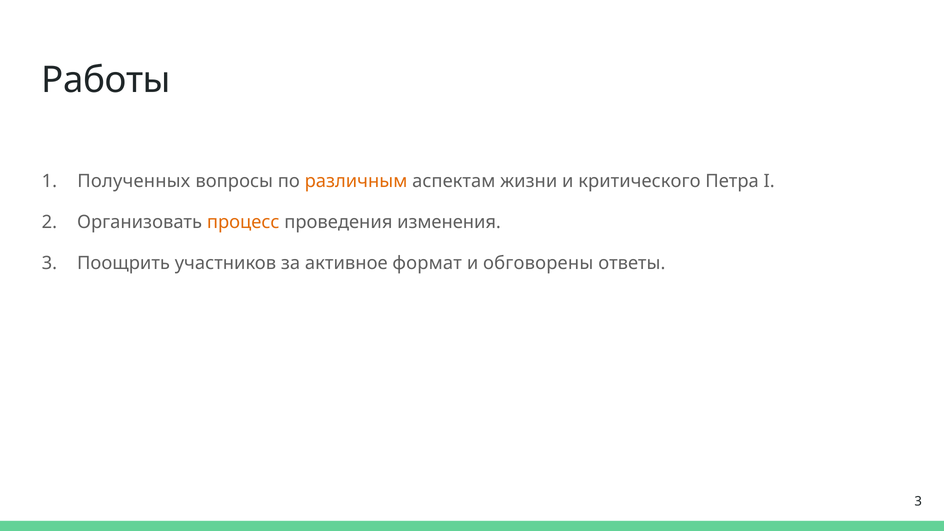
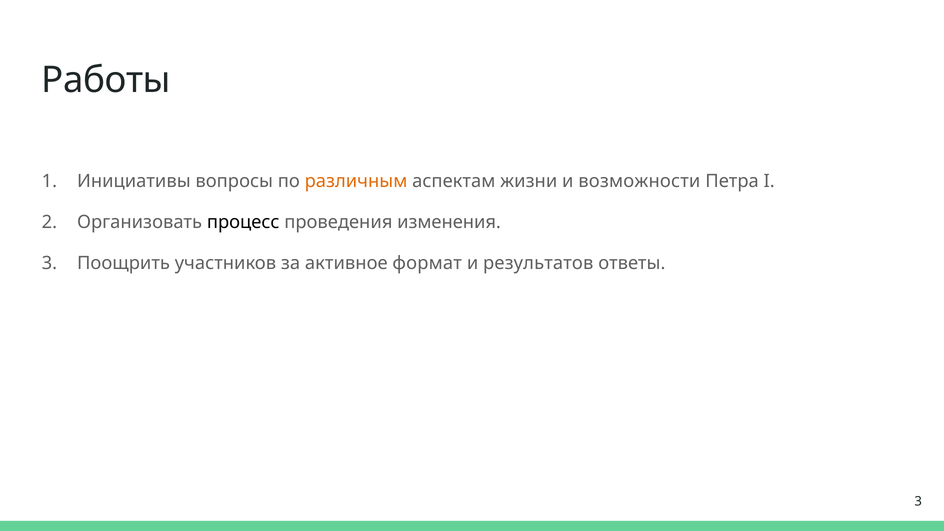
Полученных: Полученных -> Инициативы
критического: критического -> возможности
процесс colour: orange -> black
обговорены: обговорены -> результатов
